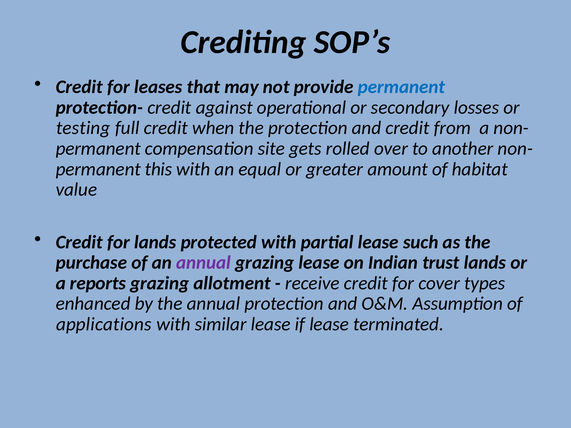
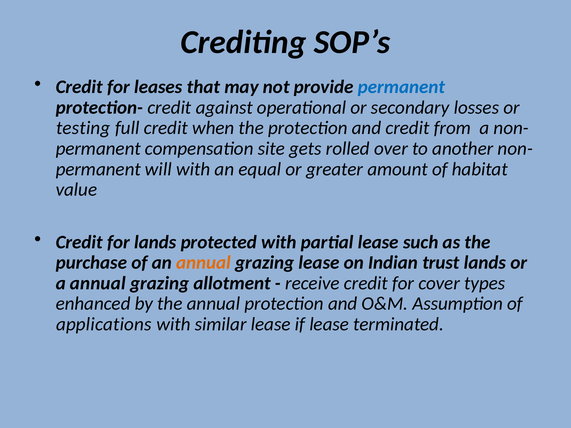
this: this -> will
annual at (204, 263) colour: purple -> orange
a reports: reports -> annual
